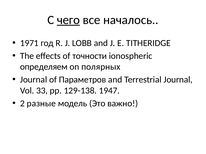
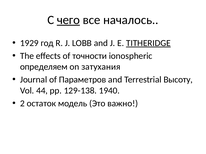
1971: 1971 -> 1929
TITHERIDGE underline: none -> present
полярных: полярных -> затухания
Terrestrial Journal: Journal -> Высоту
33: 33 -> 44
1947: 1947 -> 1940
разные: разные -> остаток
